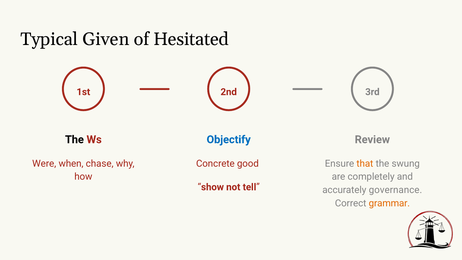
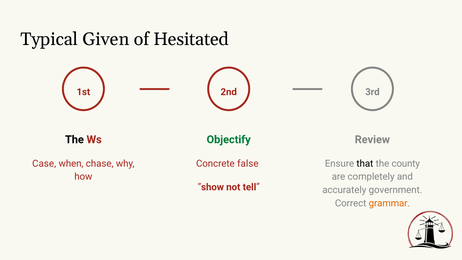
Objectify colour: blue -> green
Were: Were -> Case
good: good -> false
that colour: orange -> black
swung: swung -> county
governance: governance -> government
